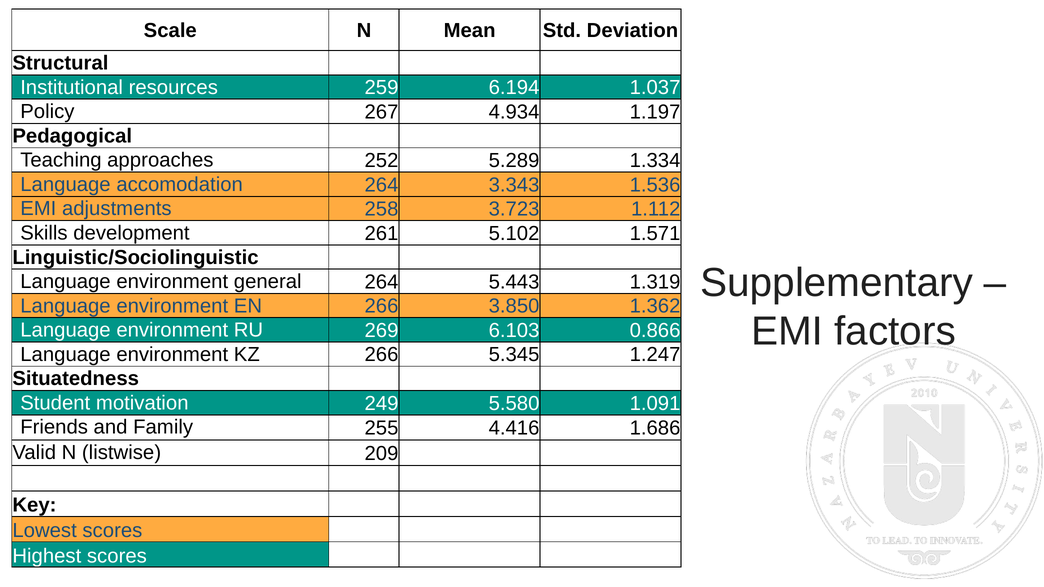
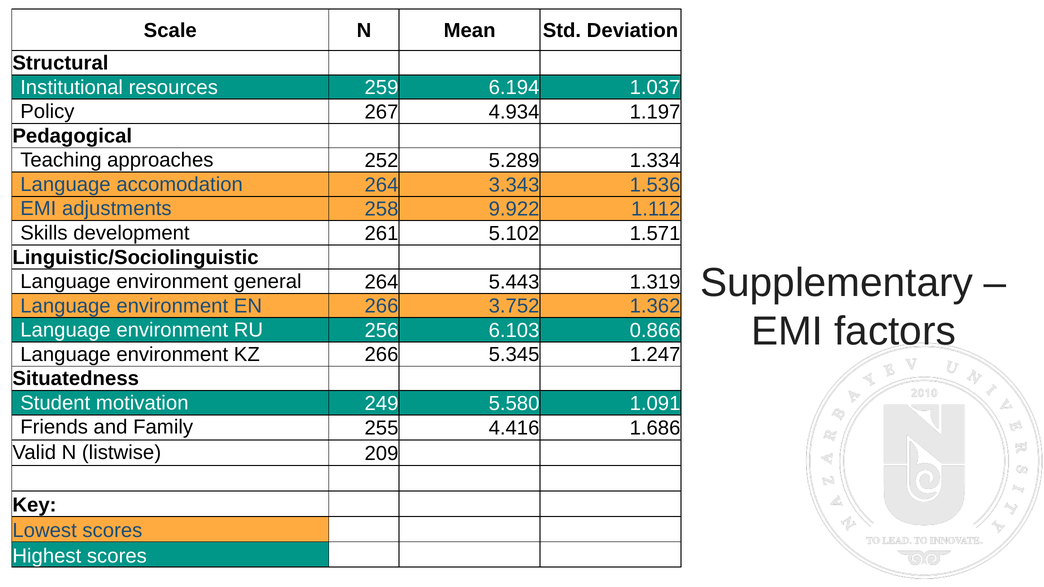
3.723: 3.723 -> 9.922
3.850: 3.850 -> 3.752
269: 269 -> 256
